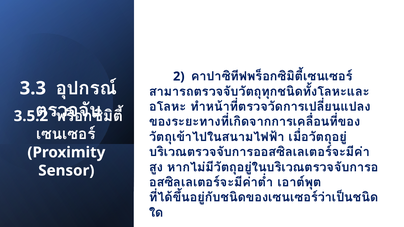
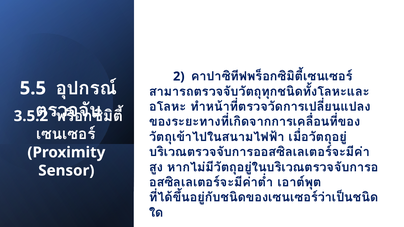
3.3: 3.3 -> 5.5
